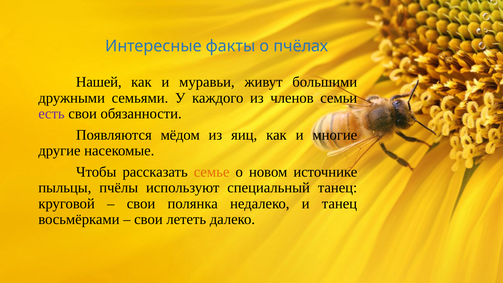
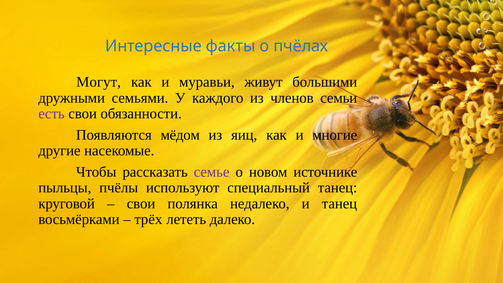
Нашей: Нашей -> Могут
семье colour: orange -> purple
свои at (148, 219): свои -> трёх
